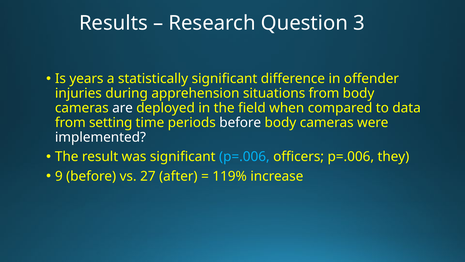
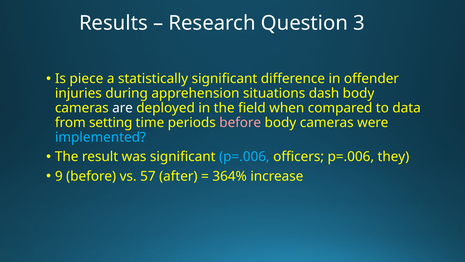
years: years -> piece
situations from: from -> dash
before at (240, 122) colour: white -> pink
implemented colour: white -> light blue
27: 27 -> 57
119%: 119% -> 364%
